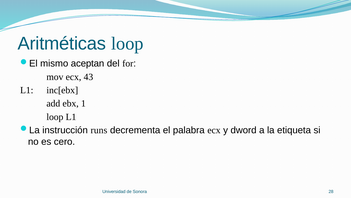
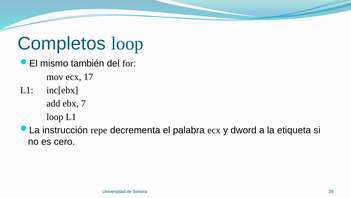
Aritméticas: Aritméticas -> Completos
aceptan: aceptan -> también
43: 43 -> 17
1: 1 -> 7
runs: runs -> repe
